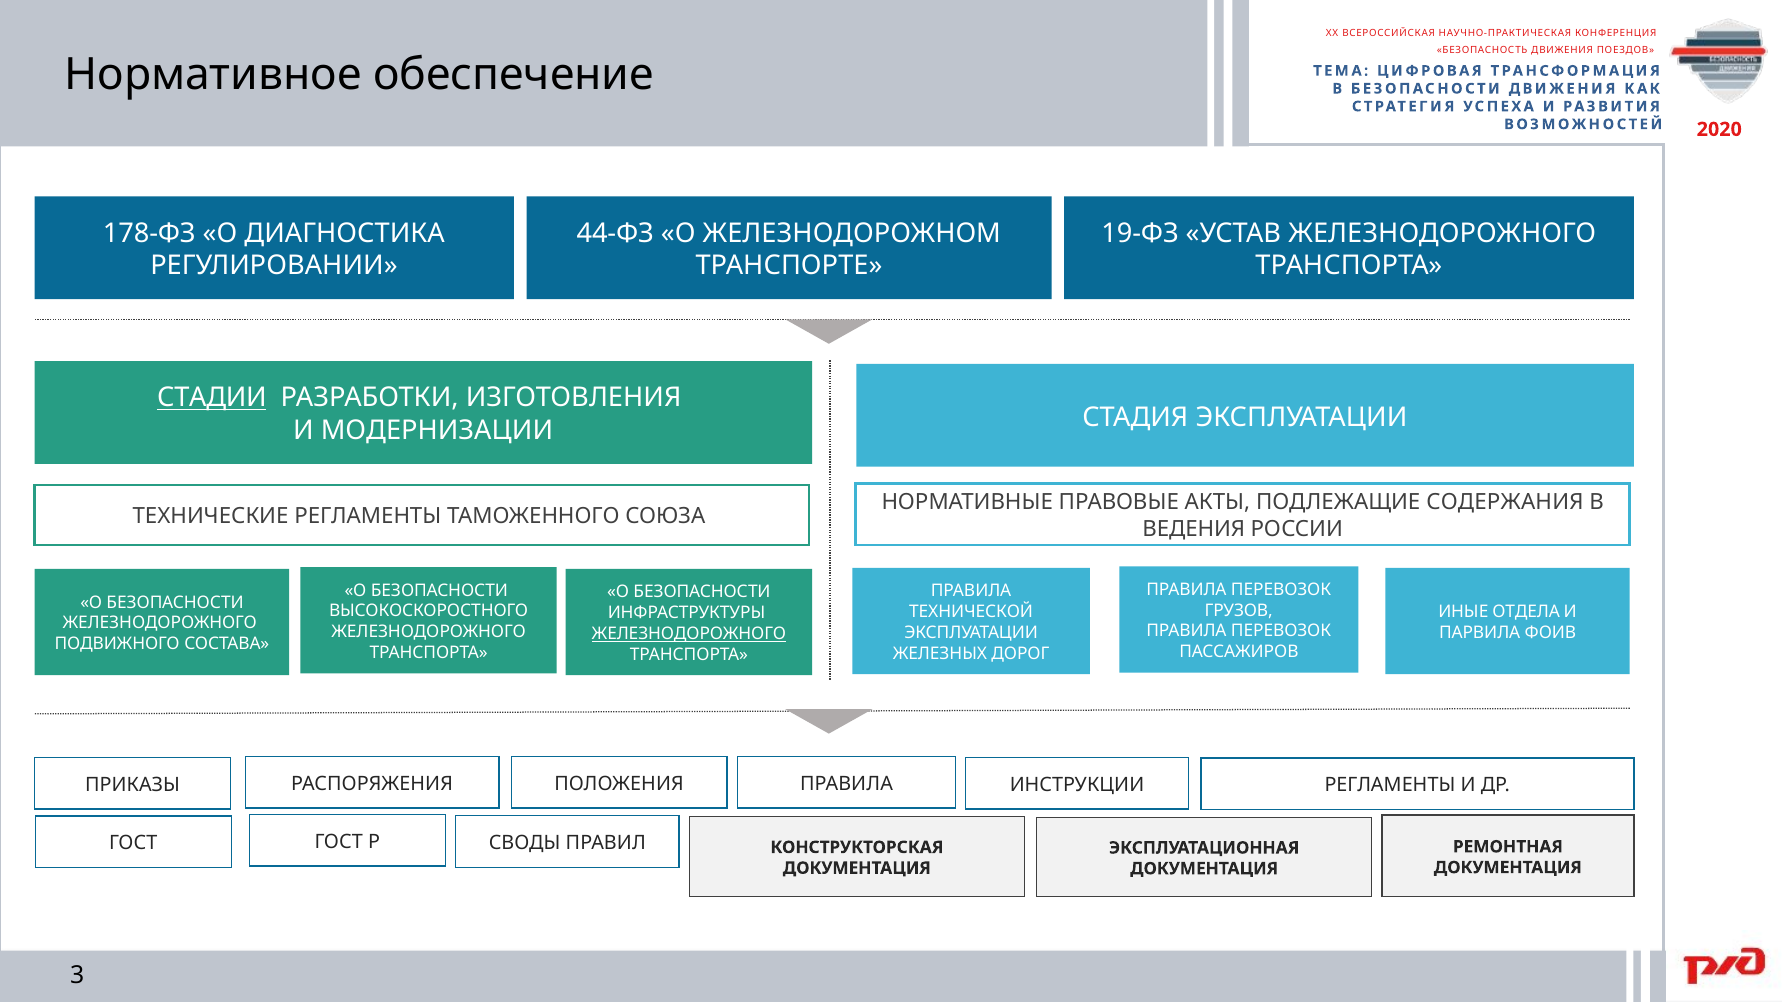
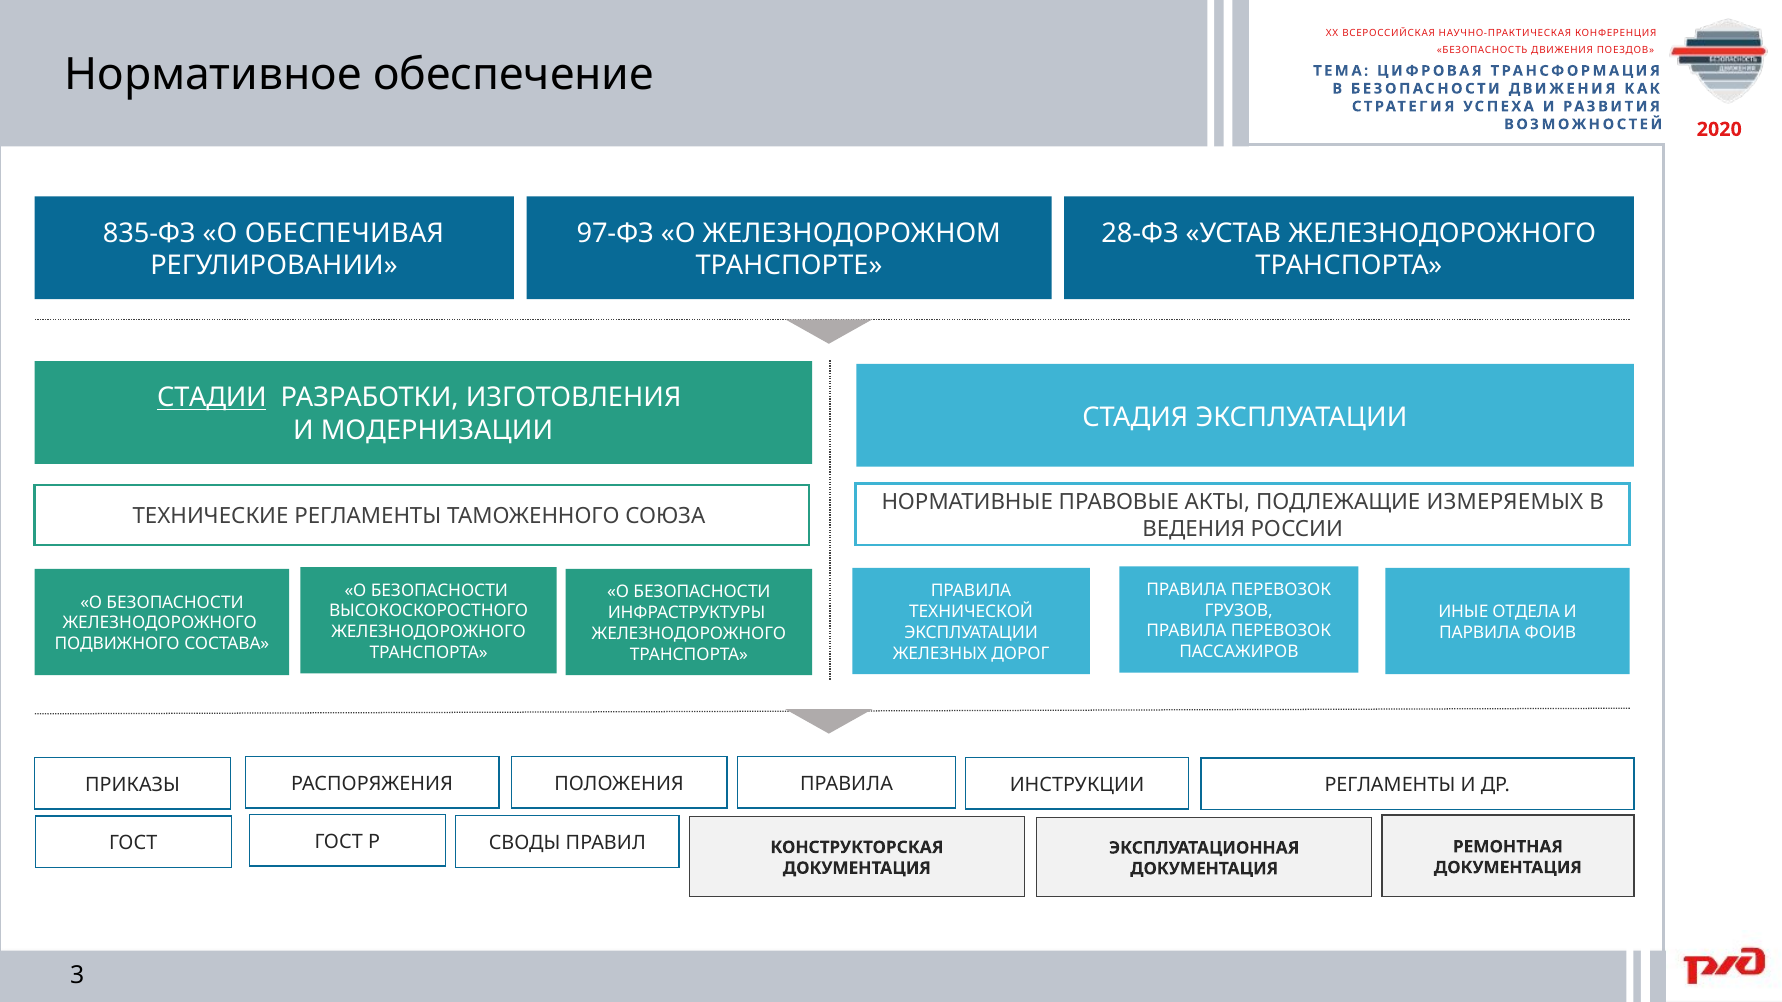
178-ФЗ: 178-ФЗ -> 835-ФЗ
ДИАГНОСТИКА: ДИАГНОСТИКА -> ОБЕСПЕЧИВАЯ
44-ФЗ: 44-ФЗ -> 97-ФЗ
19-ФЗ: 19-ФЗ -> 28-ФЗ
СОДЕРЖАНИЯ: СОДЕРЖАНИЯ -> ИЗМЕРЯЕМЫХ
ЖЕЛЕЗНОДОРОЖНОГО at (689, 634) underline: present -> none
